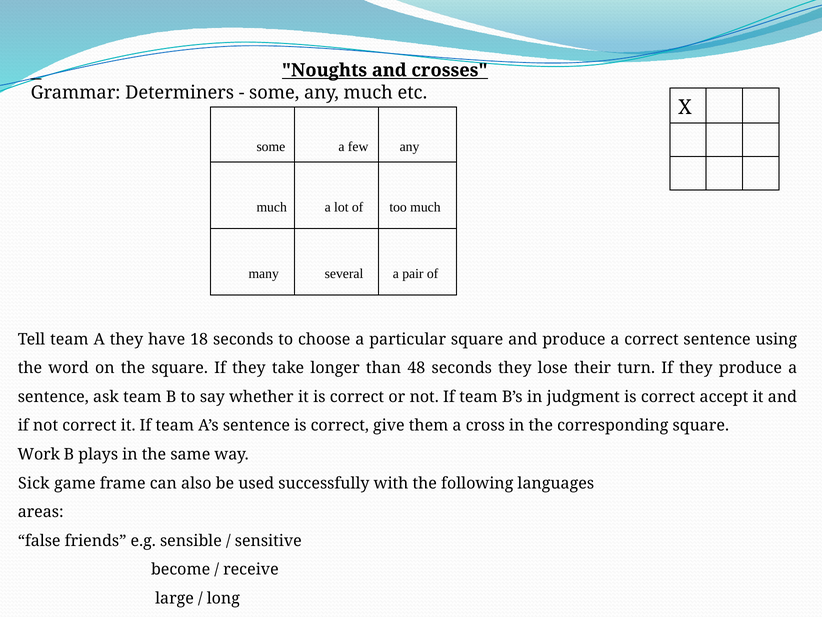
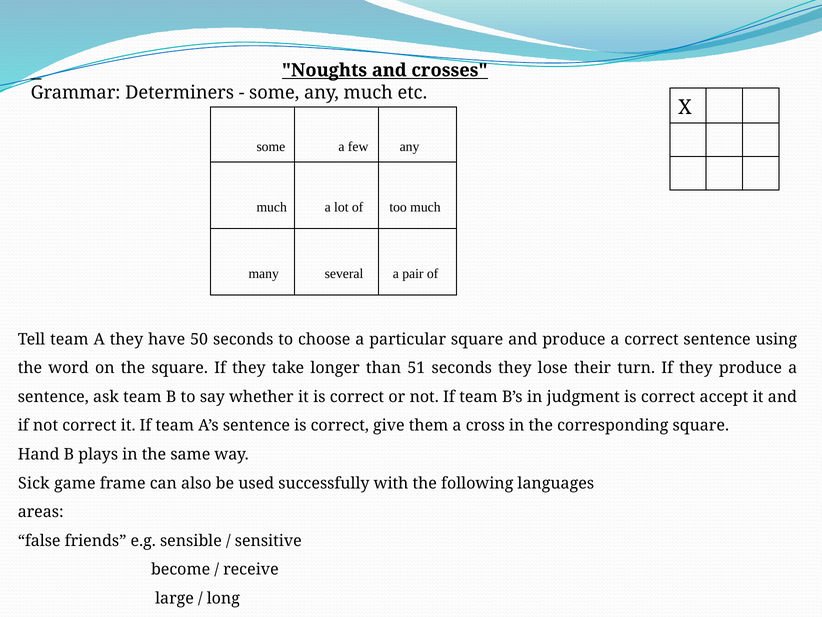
18: 18 -> 50
48: 48 -> 51
Work: Work -> Hand
